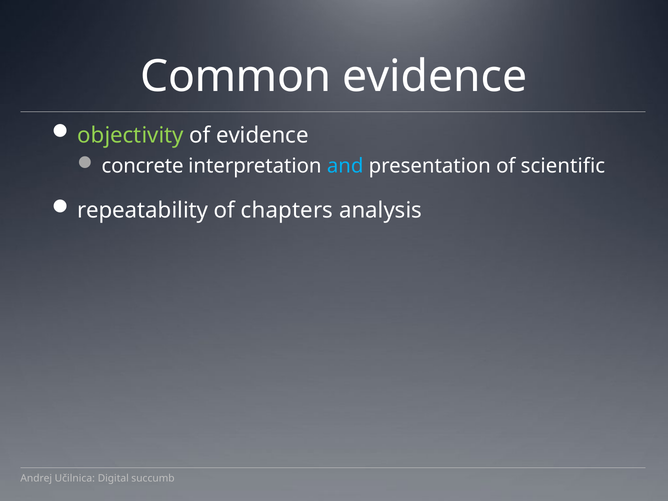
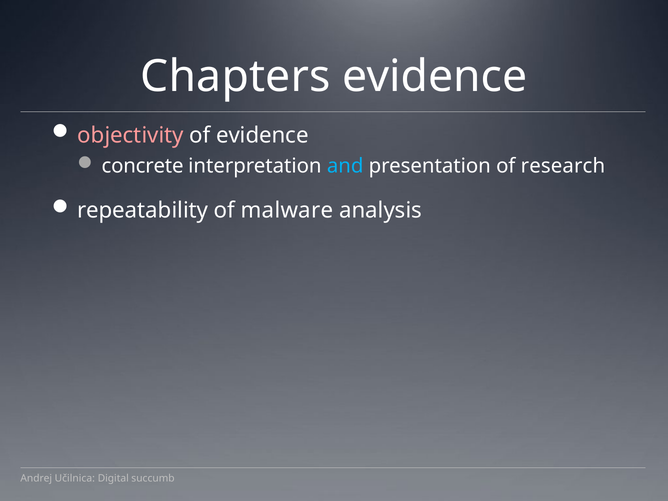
Common: Common -> Chapters
objectivity colour: light green -> pink
scientific: scientific -> research
chapters: chapters -> malware
